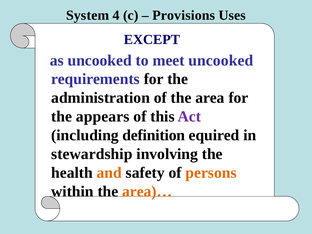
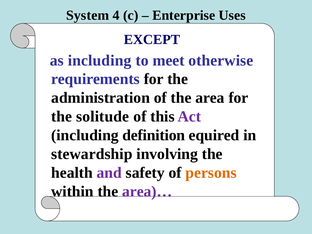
Provisions: Provisions -> Enterprise
as uncooked: uncooked -> including
meet uncooked: uncooked -> otherwise
appears: appears -> solitude
and colour: orange -> purple
area)… colour: orange -> purple
